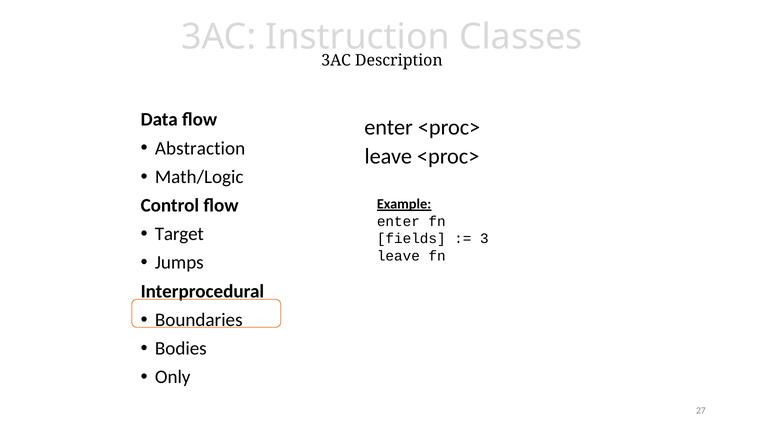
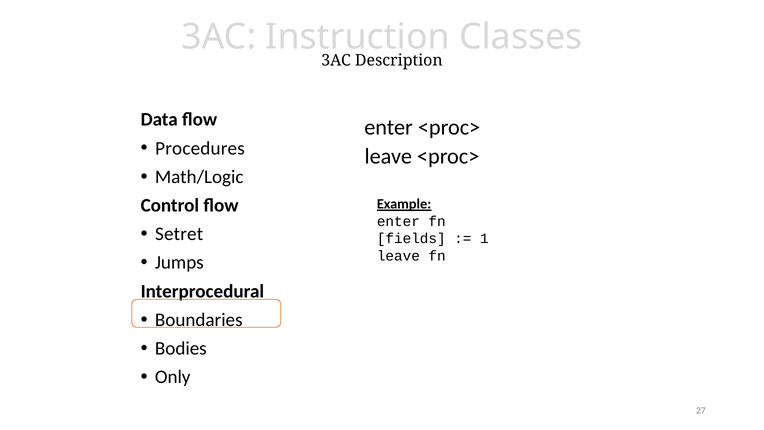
Abstraction: Abstraction -> Procedures
Target: Target -> Setret
3: 3 -> 1
